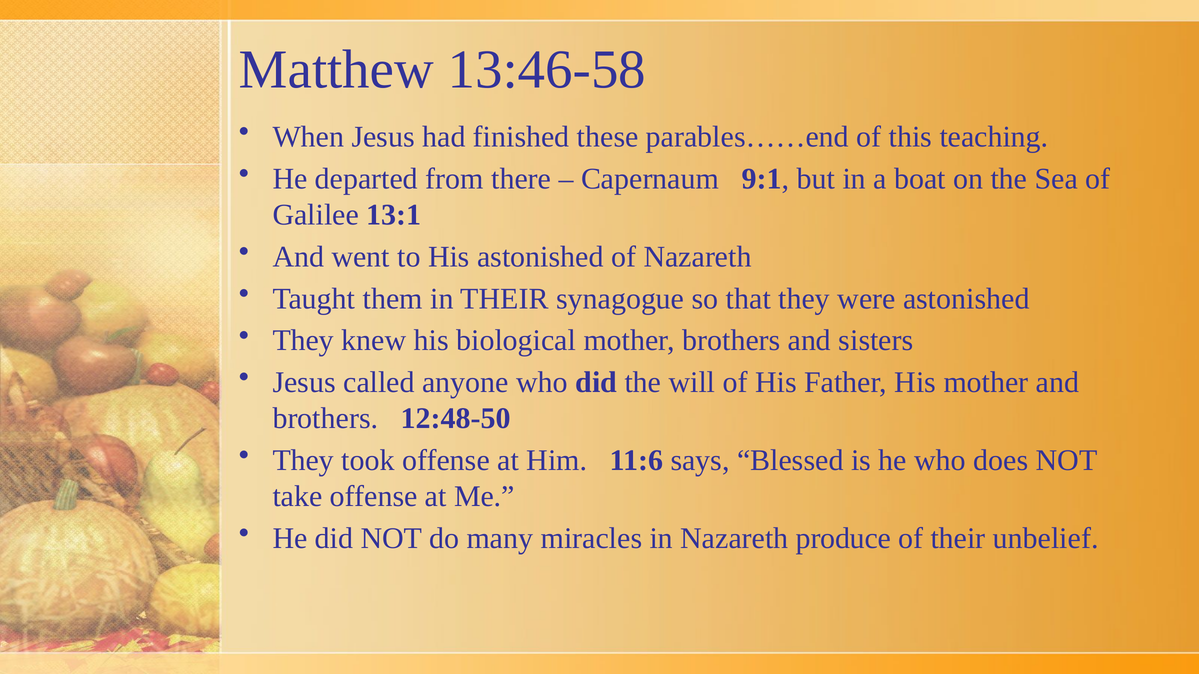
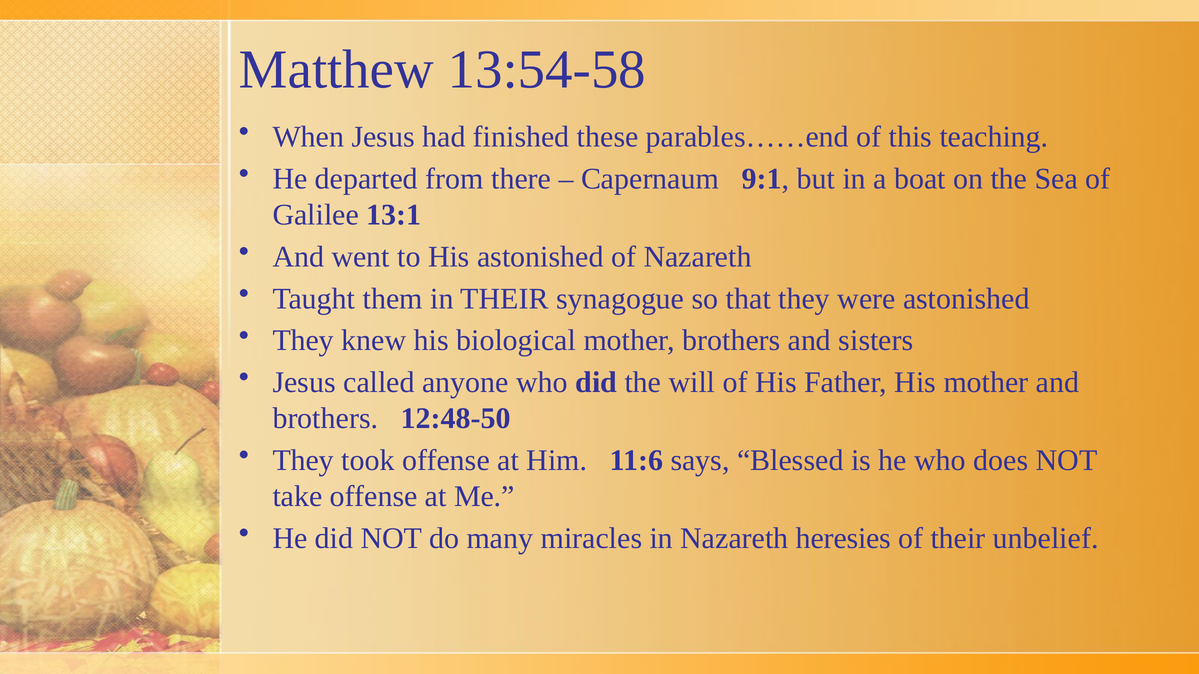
13:46-58: 13:46-58 -> 13:54-58
produce: produce -> heresies
